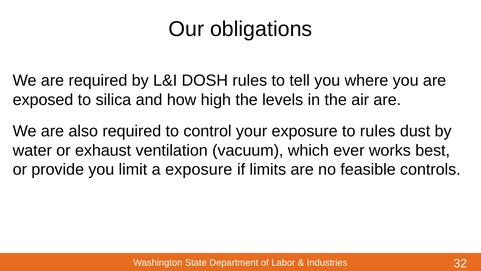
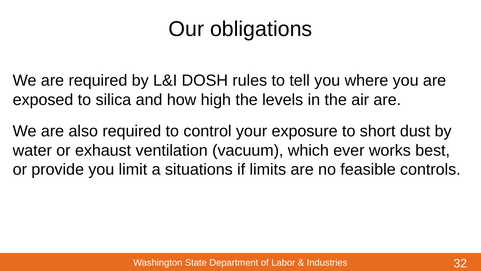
to rules: rules -> short
a exposure: exposure -> situations
